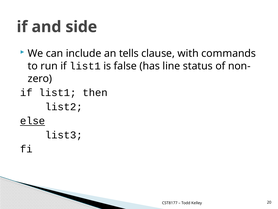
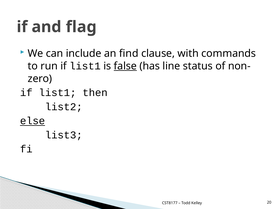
side: side -> flag
tells: tells -> find
false underline: none -> present
